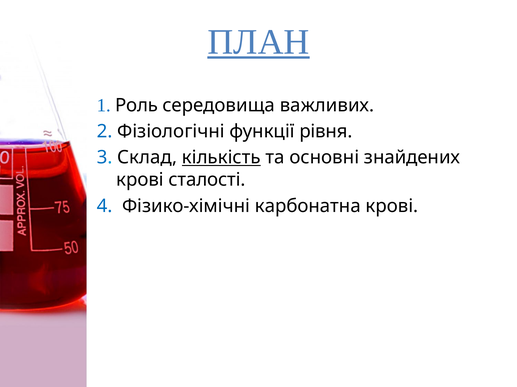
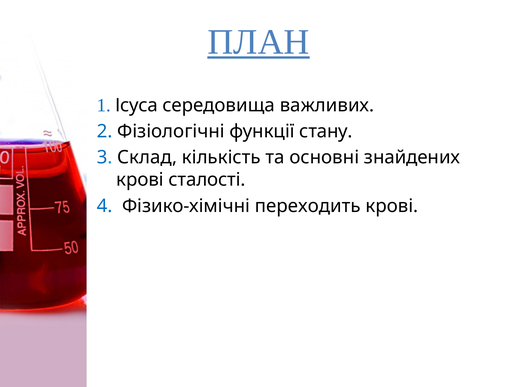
Роль: Роль -> Ісуса
рівня: рівня -> стану
кількість underline: present -> none
карбонатна: карбонатна -> переходить
